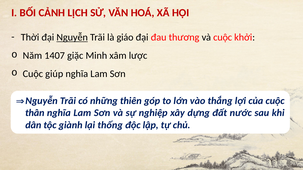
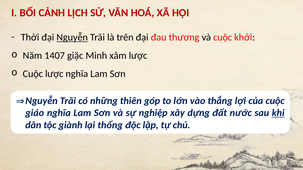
giáo: giáo -> trên
Cuộc giúp: giúp -> lược
thân: thân -> giáo
khi underline: none -> present
